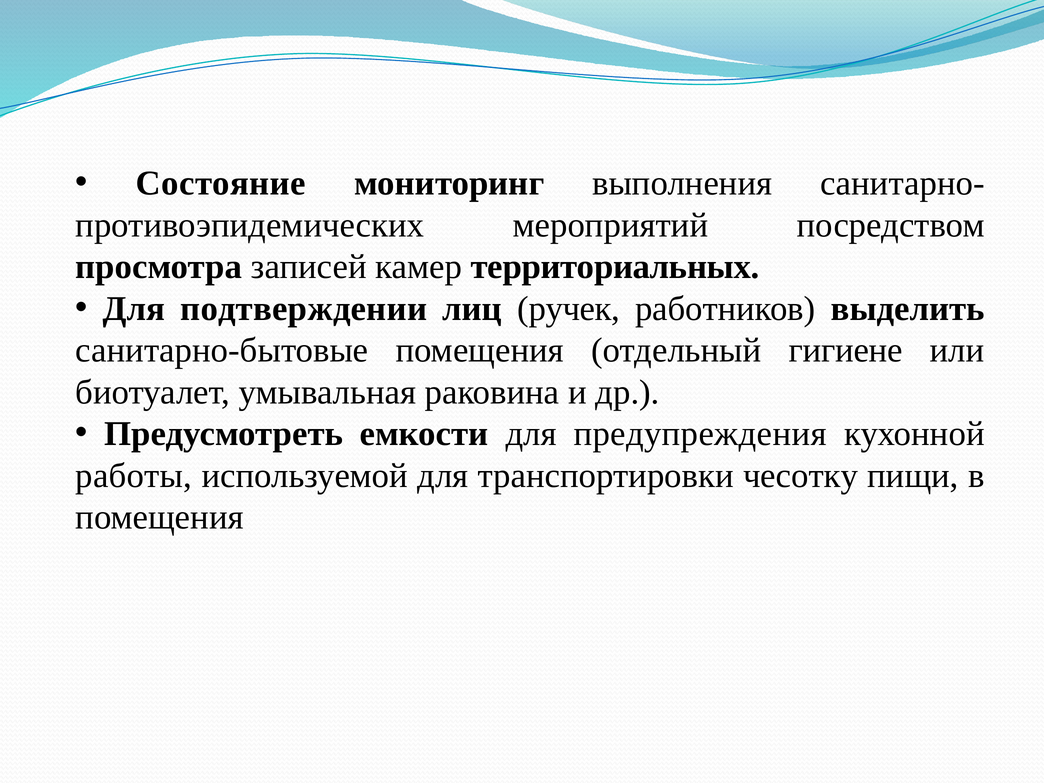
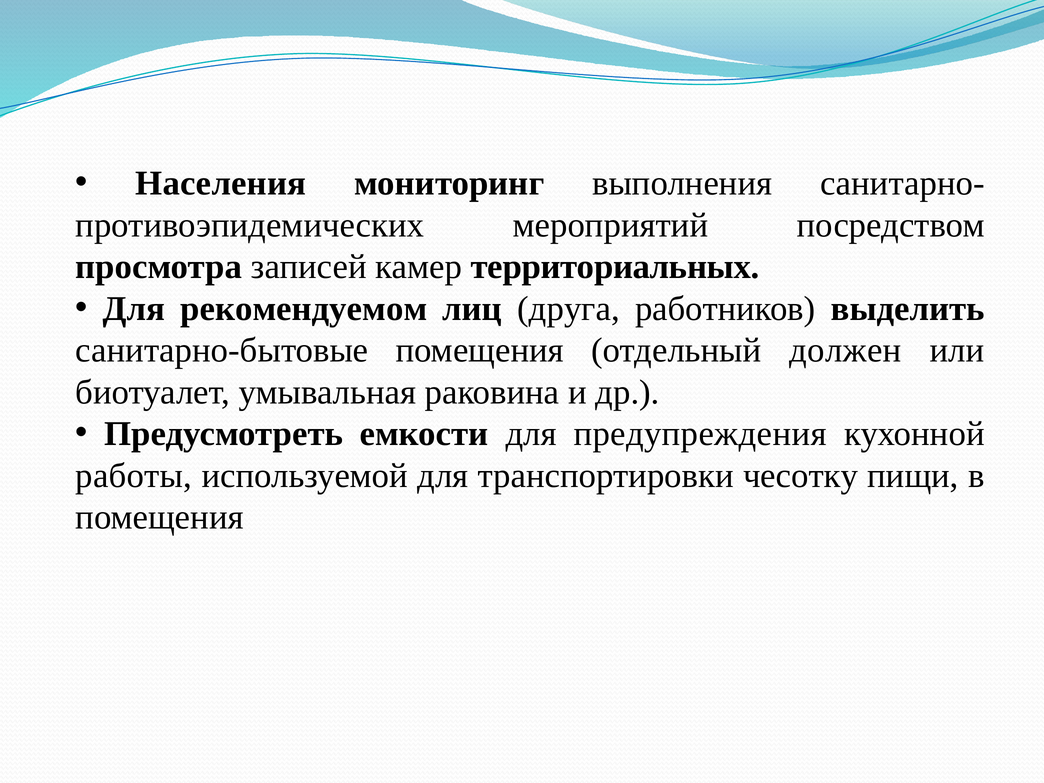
Состояние: Состояние -> Населения
подтверждении: подтверждении -> рекомендуемом
ручек: ручек -> друга
гигиене: гигиене -> должен
